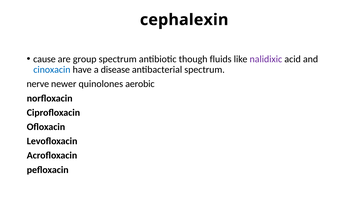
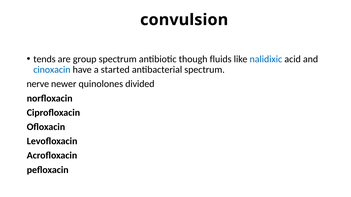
cephalexin: cephalexin -> convulsion
cause: cause -> tends
nalidixic colour: purple -> blue
disease: disease -> started
aerobic: aerobic -> divided
